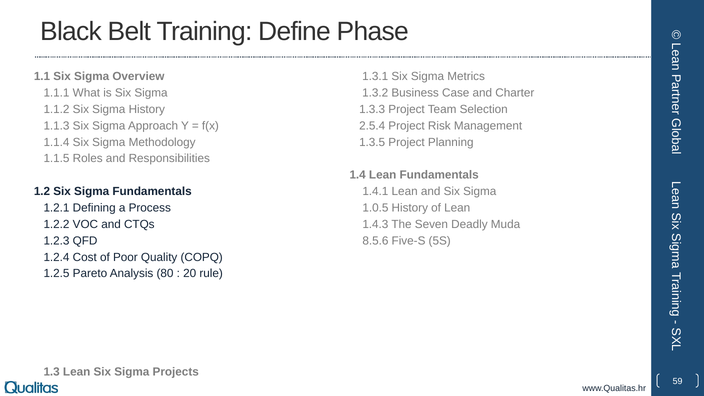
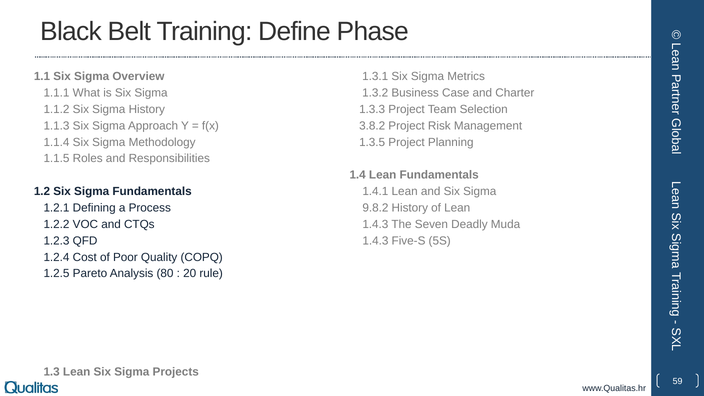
2.5.4: 2.5.4 -> 3.8.2
1.0.5: 1.0.5 -> 9.8.2
8.5.6 at (375, 241): 8.5.6 -> 1.4.3
